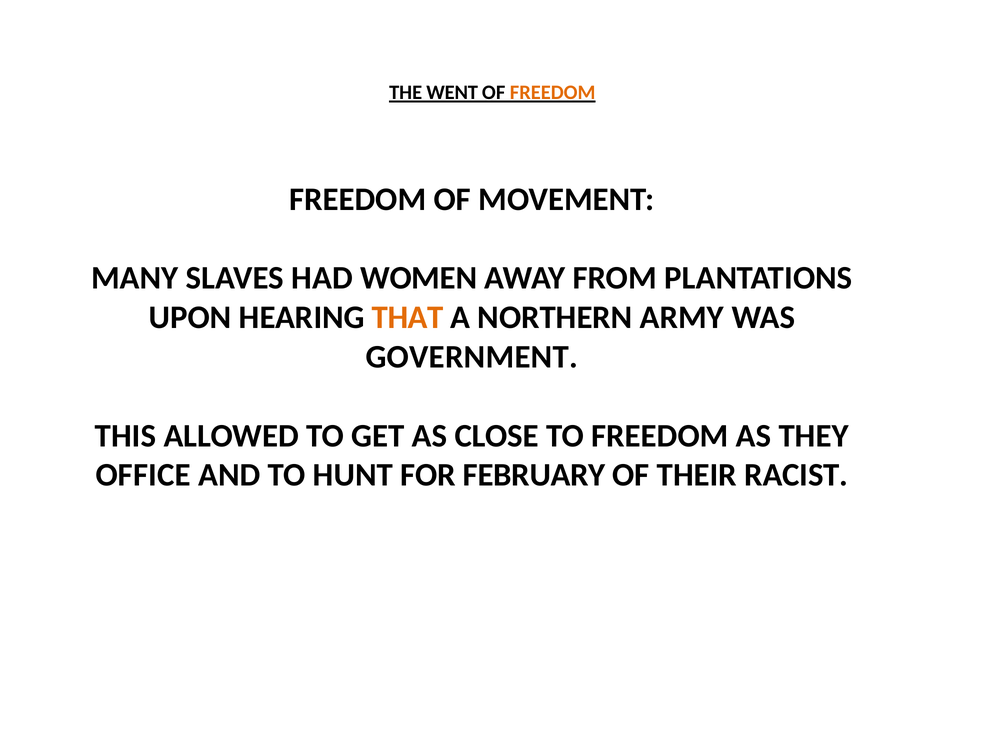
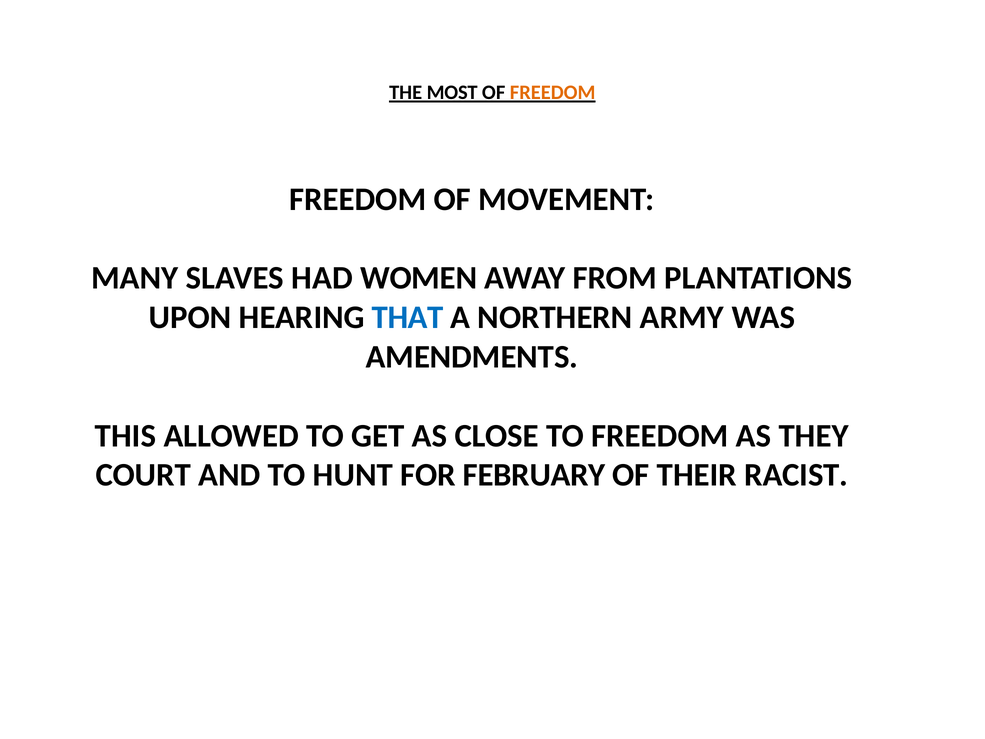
WENT: WENT -> MOST
THAT colour: orange -> blue
GOVERNMENT: GOVERNMENT -> AMENDMENTS
OFFICE: OFFICE -> COURT
